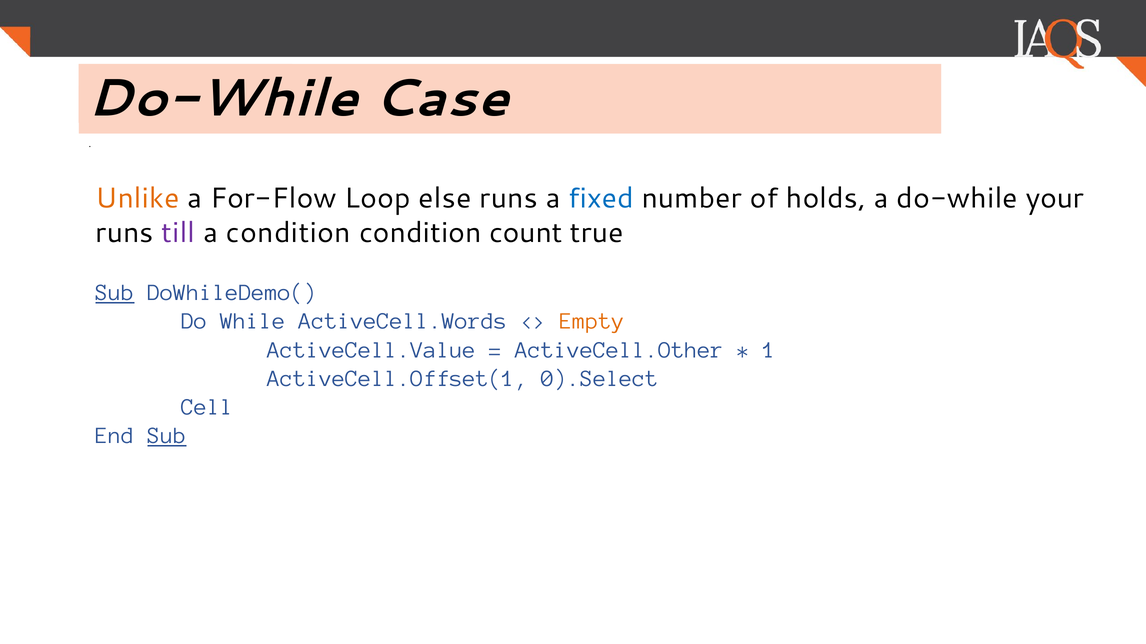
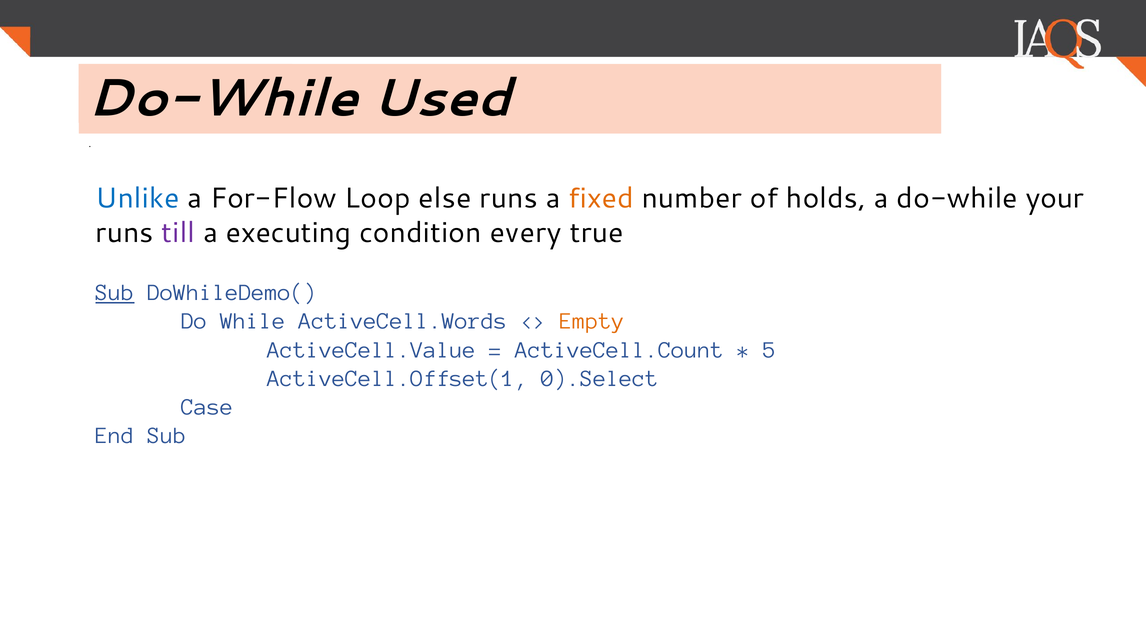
Case: Case -> Used
Unlike colour: orange -> blue
fixed colour: blue -> orange
a condition: condition -> executing
count: count -> every
ActiveCell.Other: ActiveCell.Other -> ActiveCell.Count
1: 1 -> 5
Cell: Cell -> Case
Sub at (167, 436) underline: present -> none
